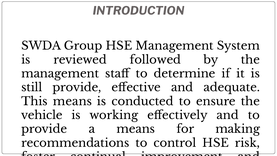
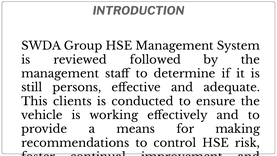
still provide: provide -> persons
This means: means -> clients
